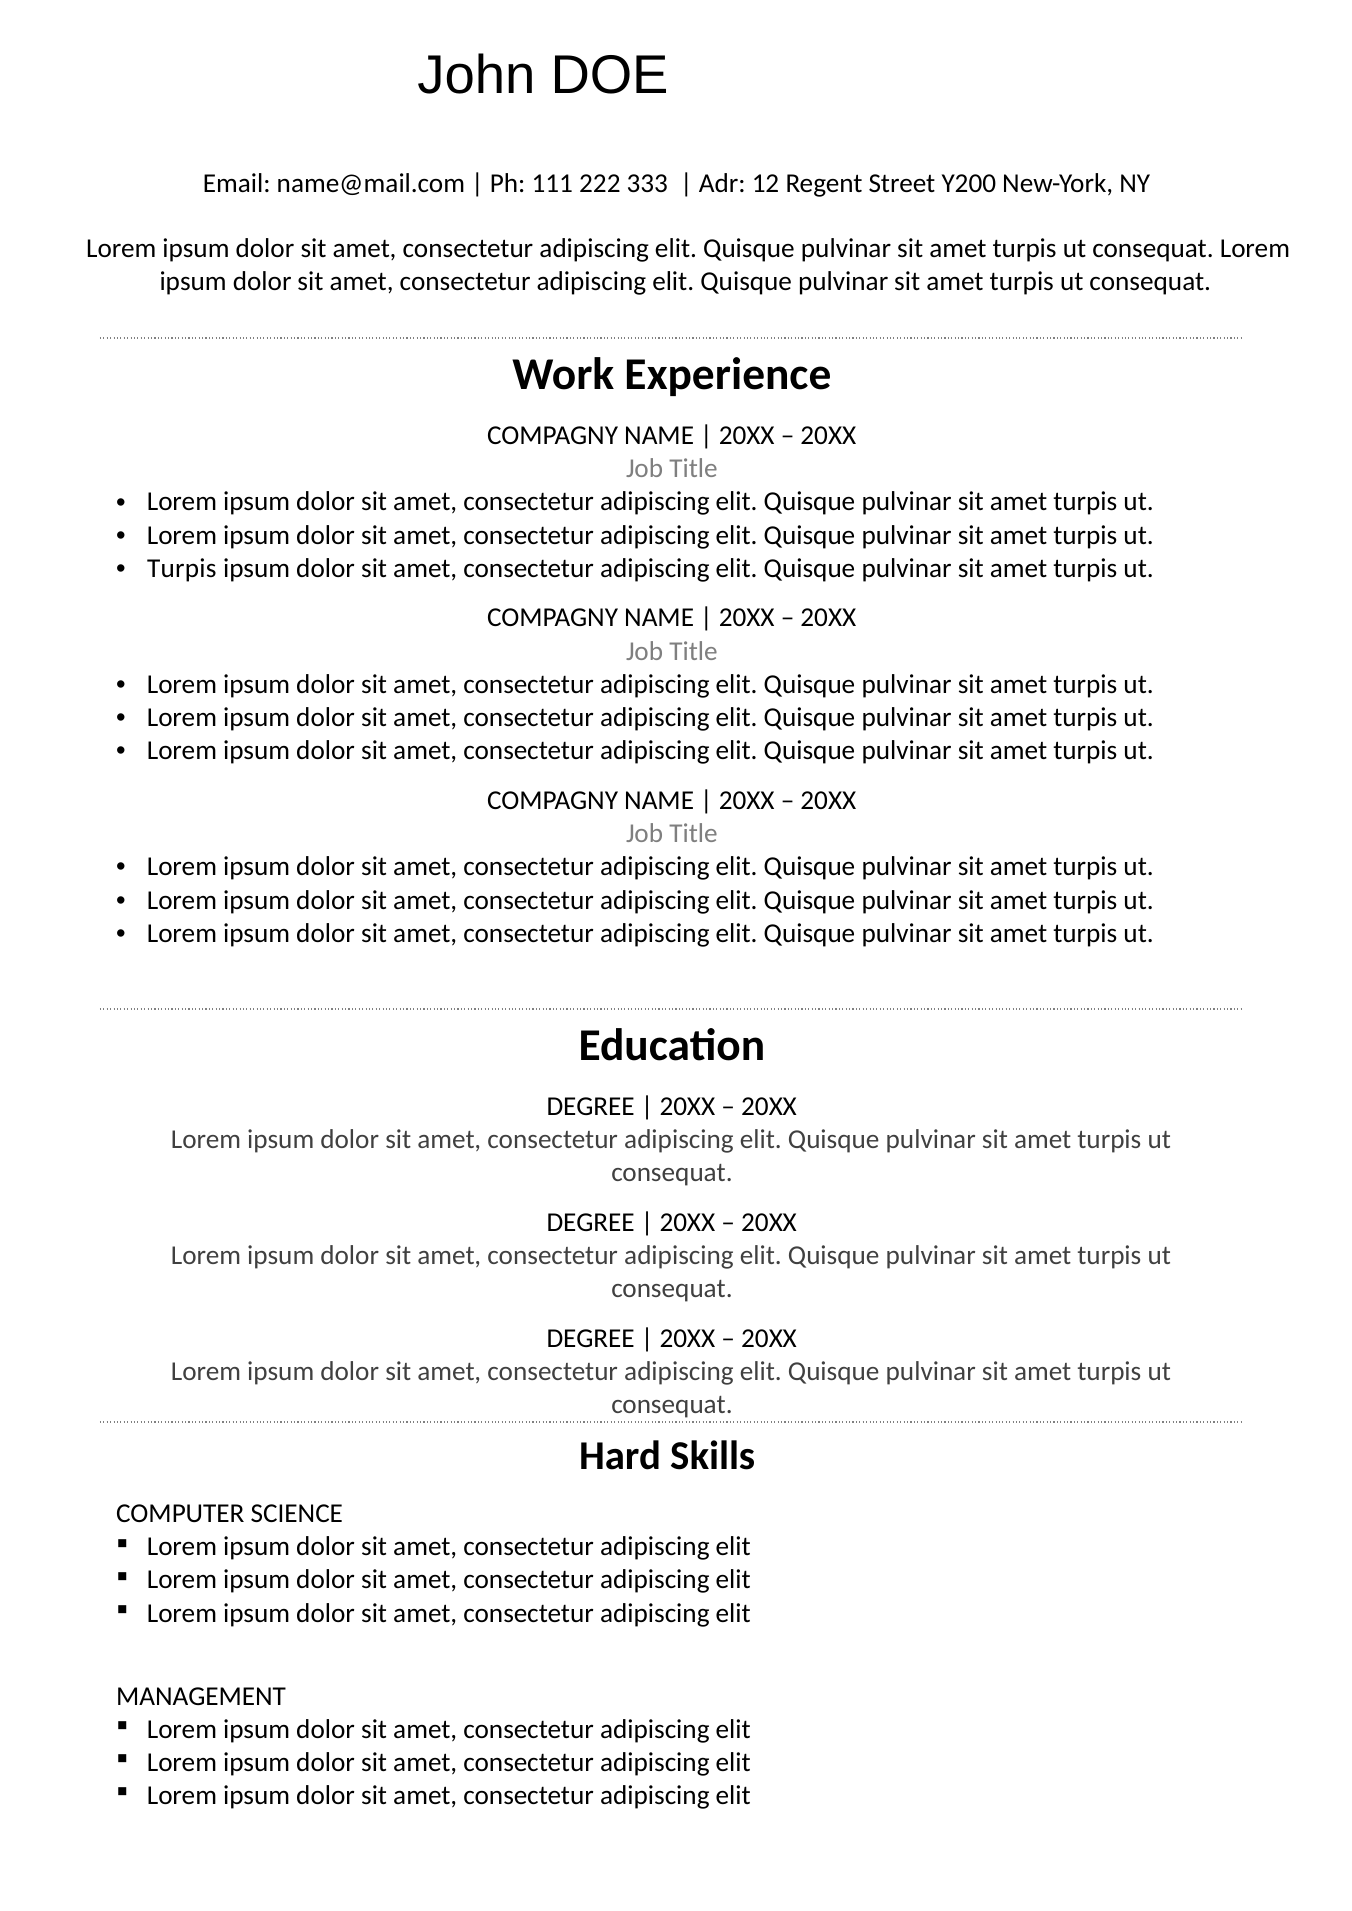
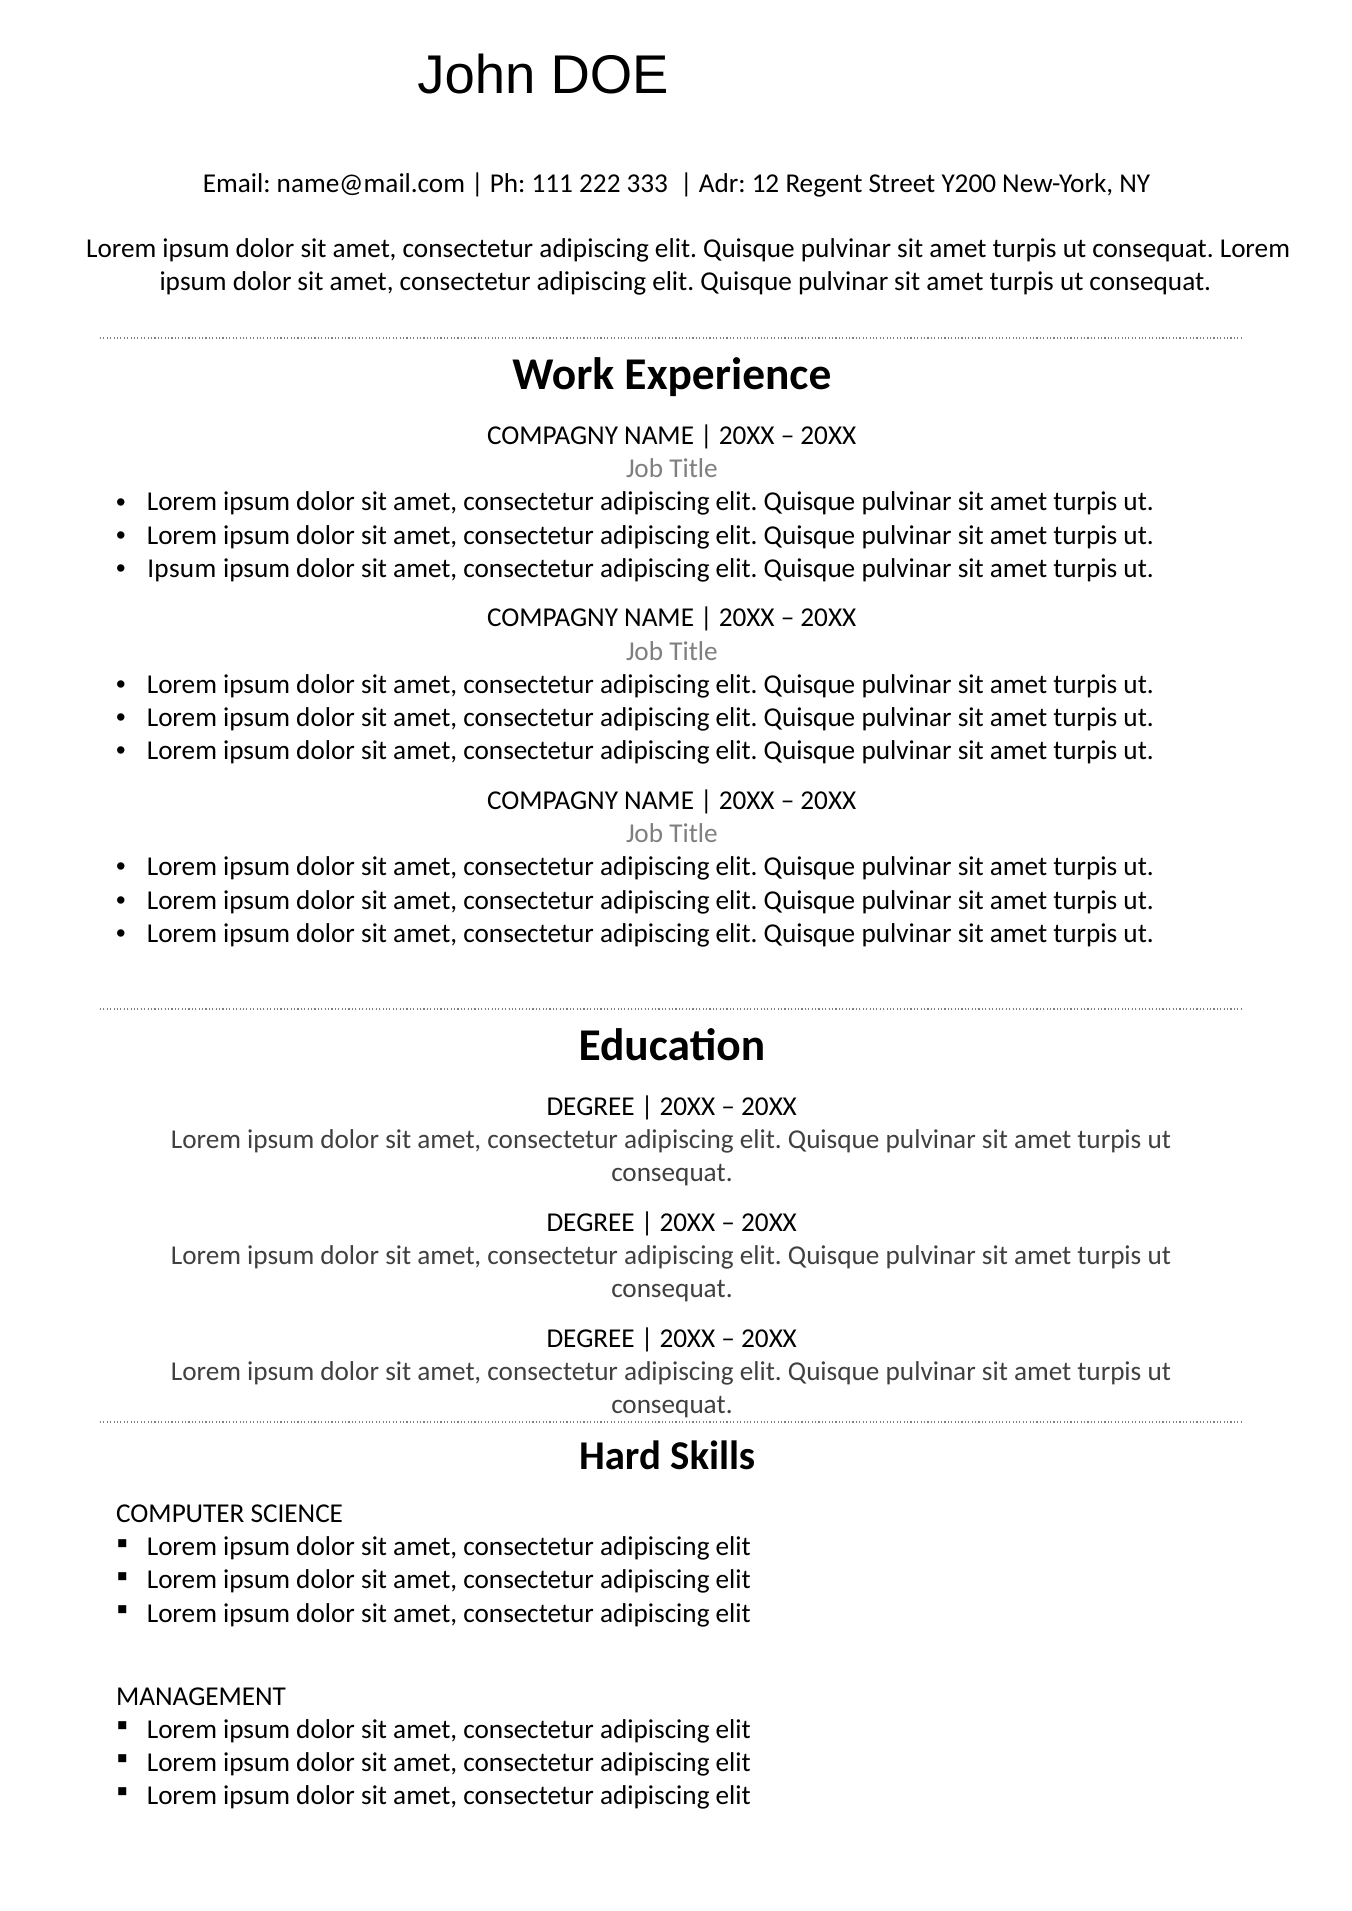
Turpis at (182, 568): Turpis -> Ipsum
